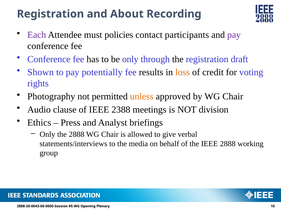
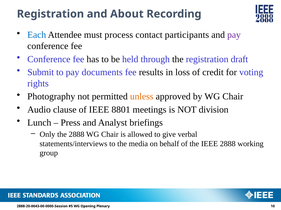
Each colour: purple -> blue
policies: policies -> process
be only: only -> held
Shown: Shown -> Submit
potentially: potentially -> documents
loss colour: orange -> black
2388: 2388 -> 8801
Ethics: Ethics -> Lunch
